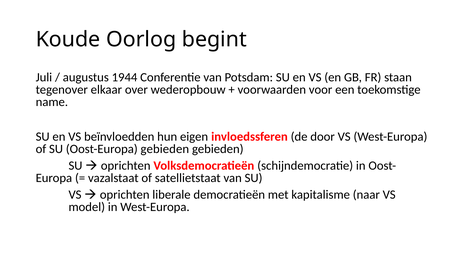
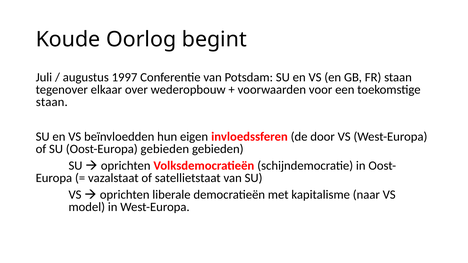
1944: 1944 -> 1997
name at (52, 102): name -> staan
